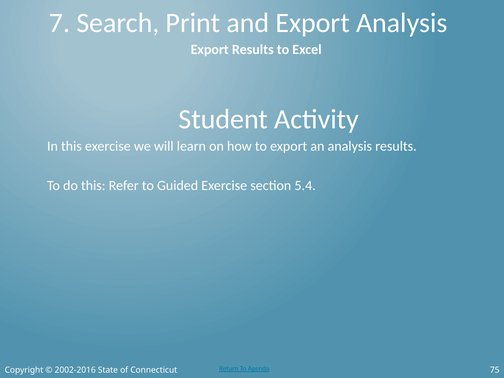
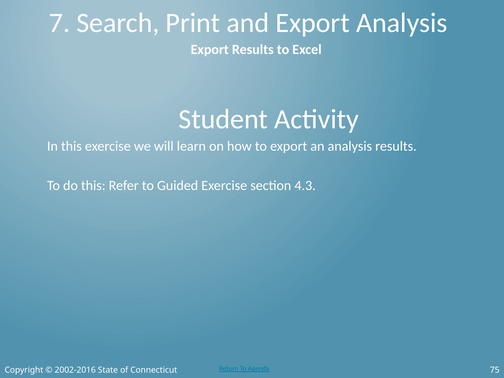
5.4: 5.4 -> 4.3
